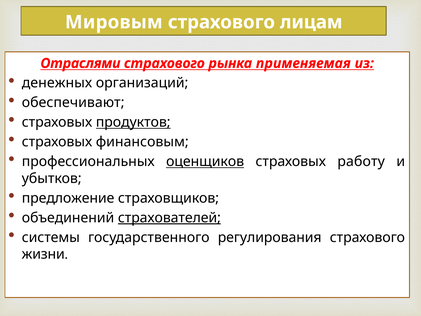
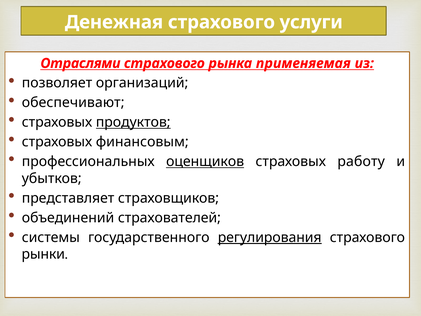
Мировым: Мировым -> Денежная
лицам: лицам -> услуги
денежных: денежных -> позволяет
предложение: предложение -> представляет
страхователей underline: present -> none
регулирования underline: none -> present
жизни: жизни -> рынки
